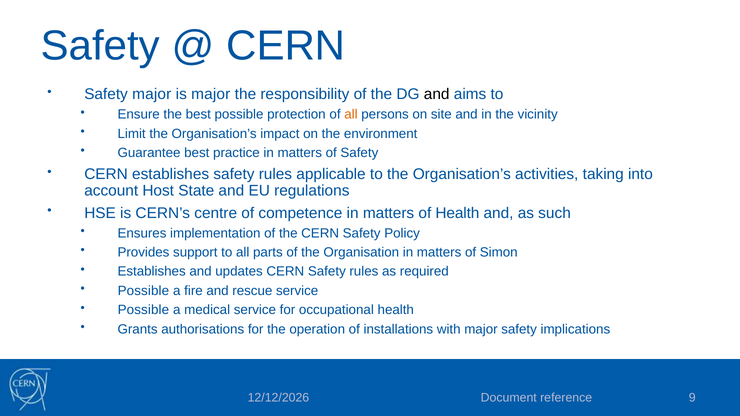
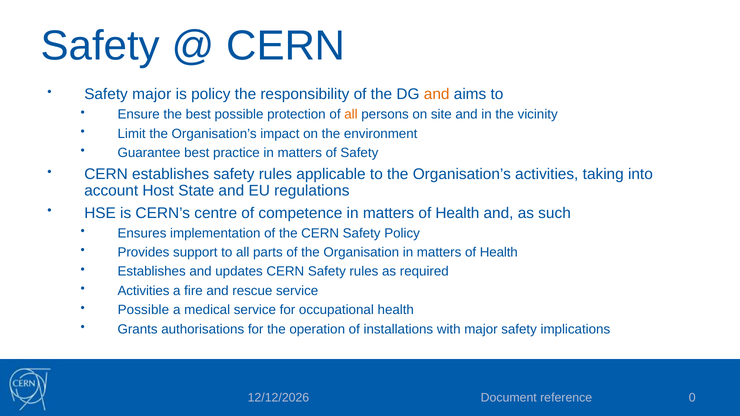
is major: major -> policy
and at (437, 94) colour: black -> orange
Simon at (499, 252): Simon -> Health
Possible at (143, 291): Possible -> Activities
9: 9 -> 0
